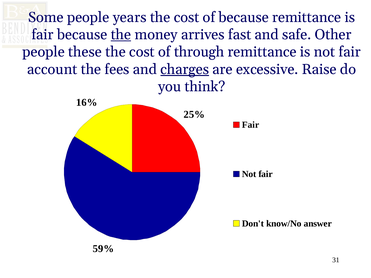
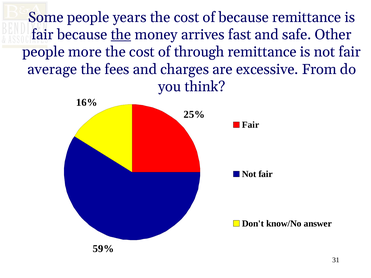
these: these -> more
account: account -> average
charges underline: present -> none
Raise: Raise -> From
